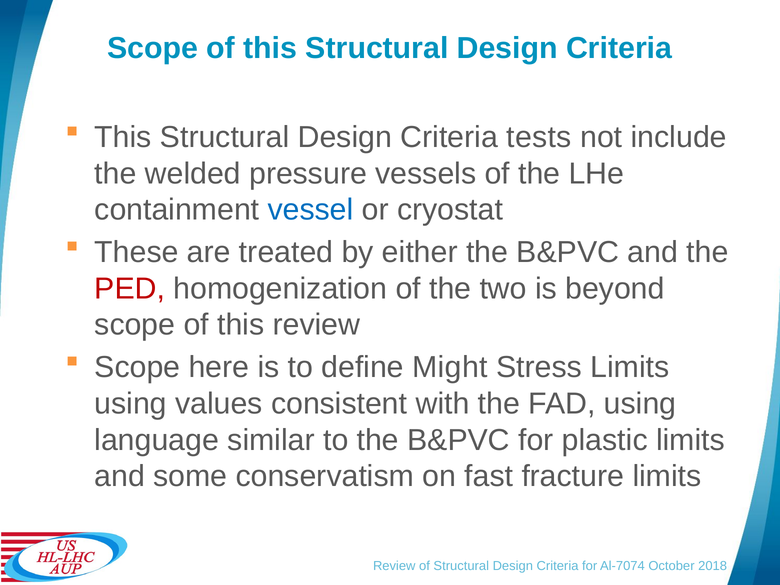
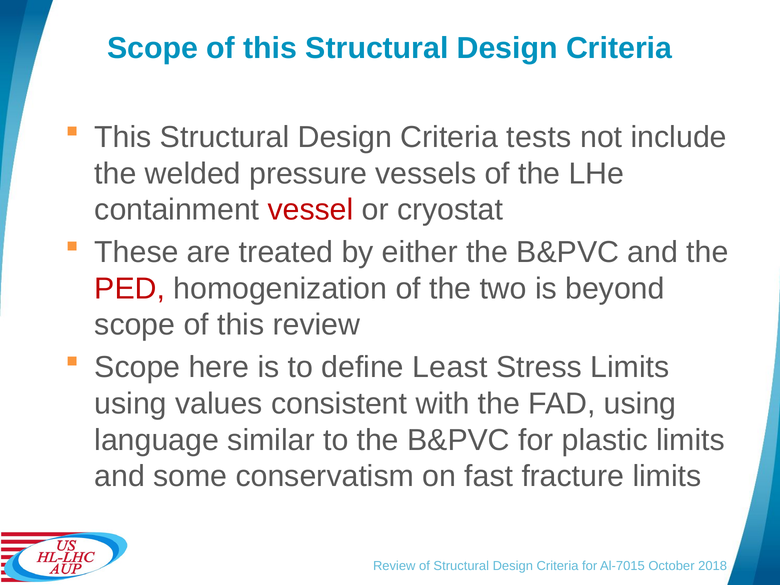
vessel colour: blue -> red
Might: Might -> Least
Al-7074: Al-7074 -> Al-7015
